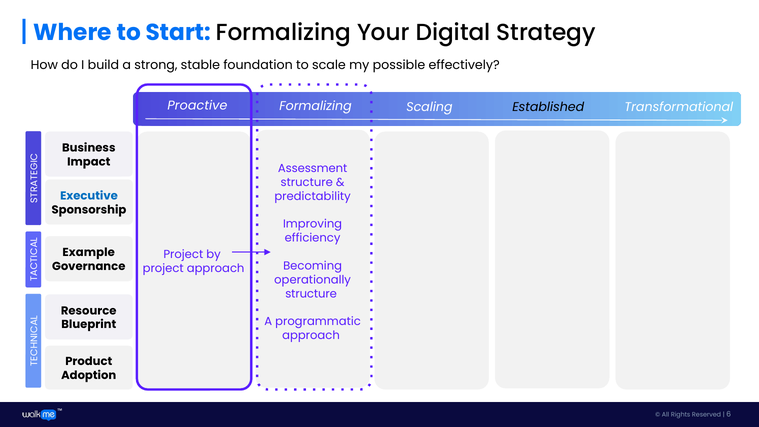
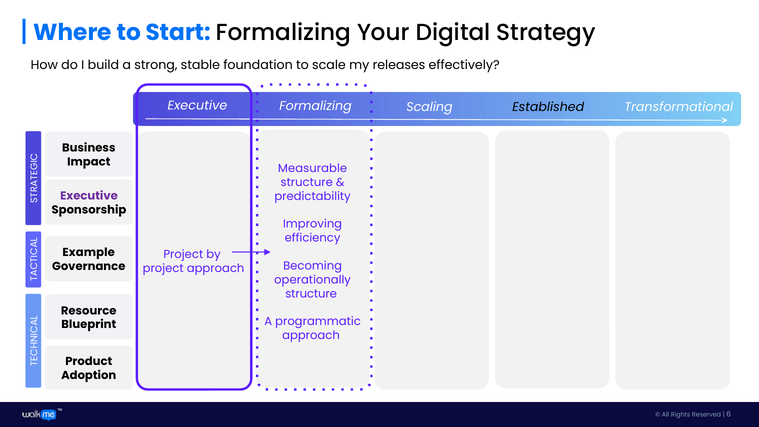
possible: possible -> releases
Proactive at (197, 106): Proactive -> Executive
Assessment: Assessment -> Measurable
Executive at (89, 196) colour: blue -> purple
